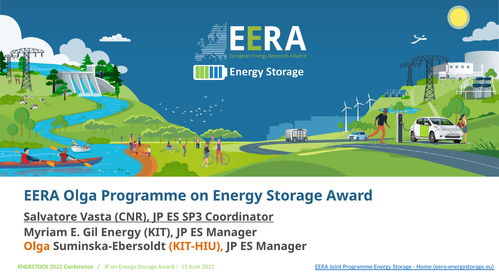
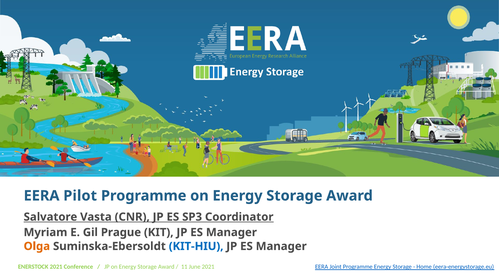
EERA Olga: Olga -> Pilot
Gil Energy: Energy -> Prague
KIT-HIU colour: orange -> blue
